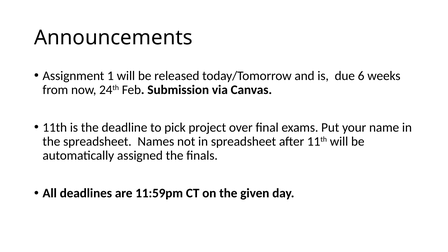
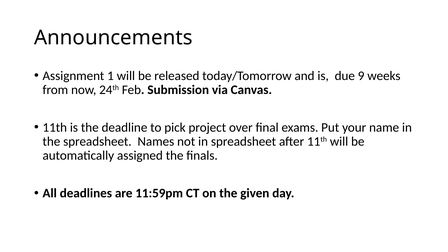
6: 6 -> 9
